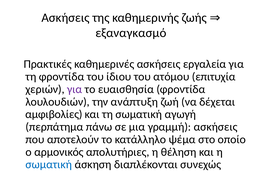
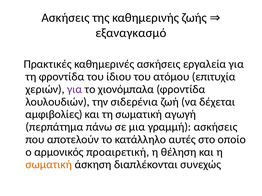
ευαισθησία: ευαισθησία -> χιονόμπαλα
ανάπτυξη: ανάπτυξη -> σιδερένια
ψέμα: ψέμα -> αυτές
απολυτήριες: απολυτήριες -> προαιρετική
σωματική at (49, 165) colour: blue -> orange
